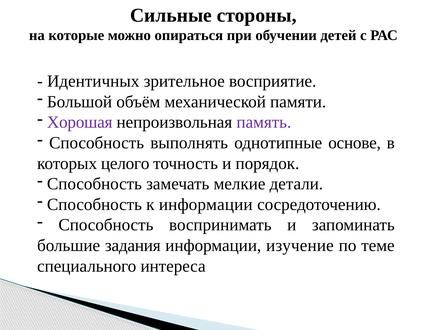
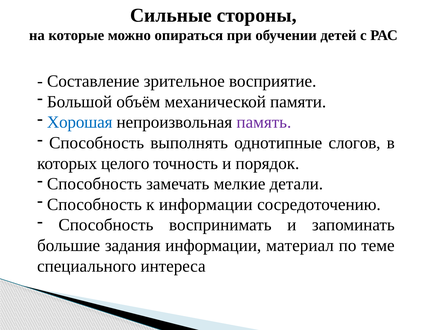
Идентичных: Идентичных -> Составление
Хорошая colour: purple -> blue
основе: основе -> слогов
изучение: изучение -> материал
